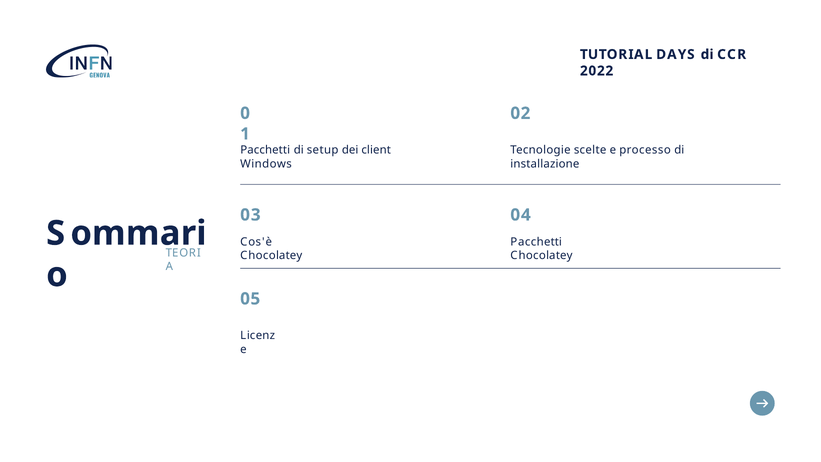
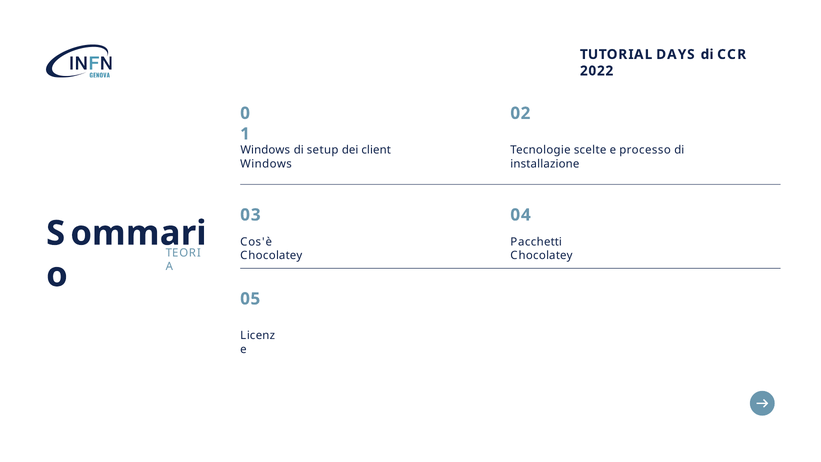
Pacchetti at (265, 150): Pacchetti -> Windows
